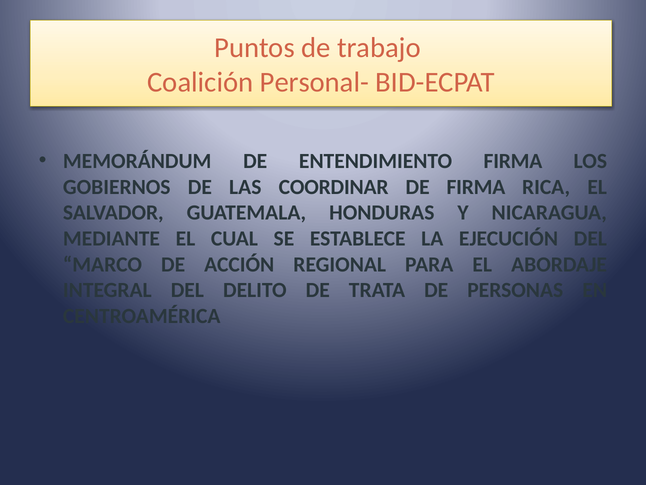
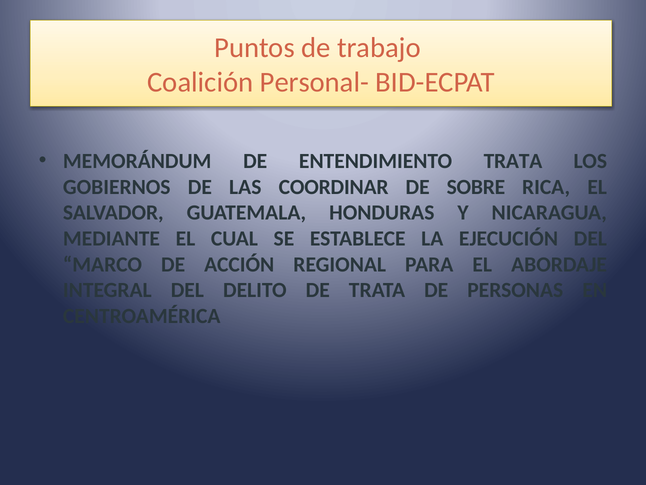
ENTENDIMIENTO FIRMA: FIRMA -> TRATA
DE FIRMA: FIRMA -> SOBRE
